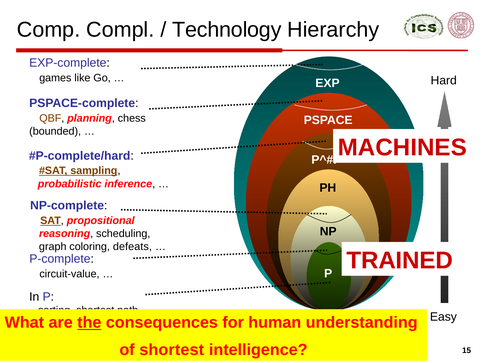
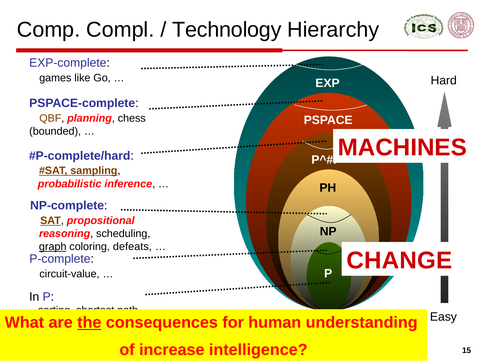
graph underline: none -> present
TRAINED: TRAINED -> CHANGE
of shortest: shortest -> increase
